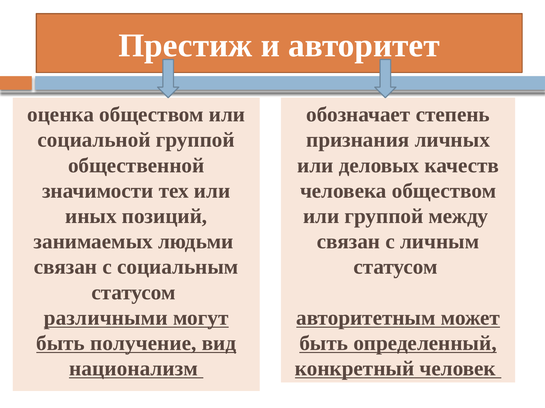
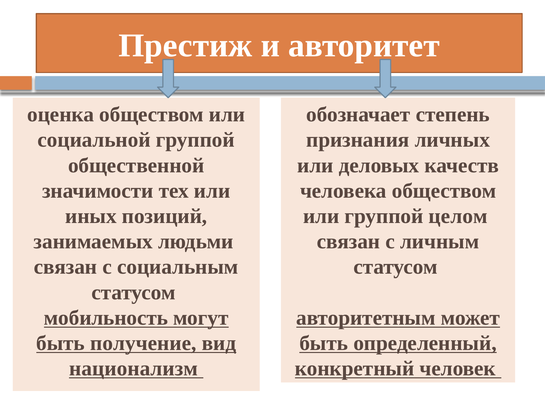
между: между -> целом
различными: различными -> мобильность
